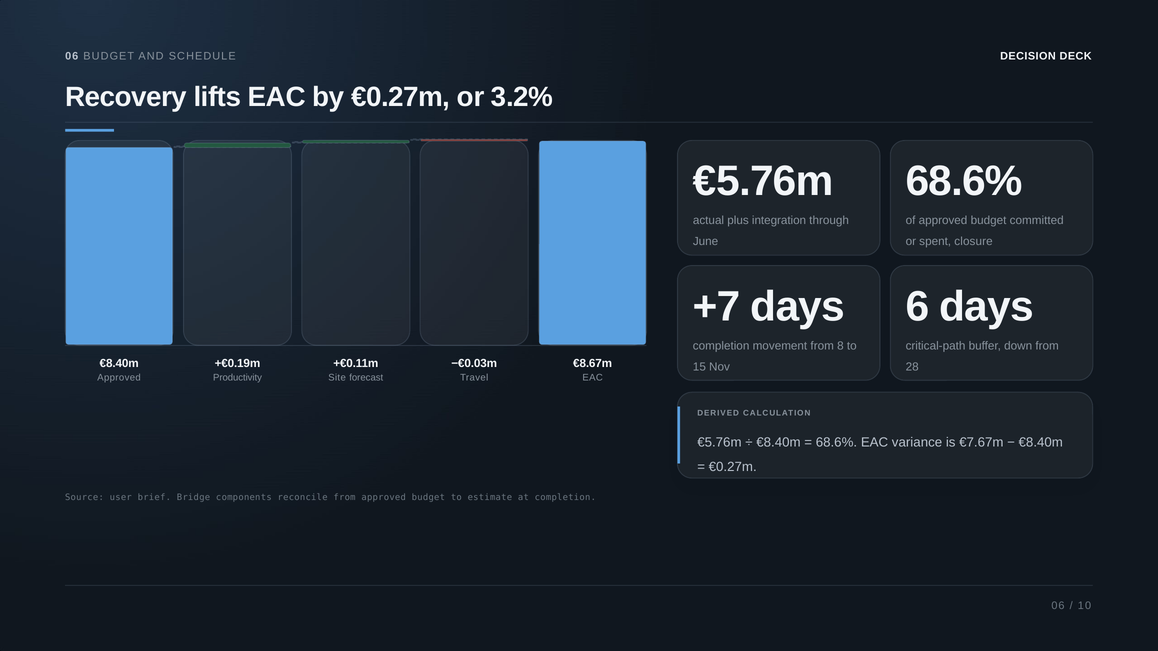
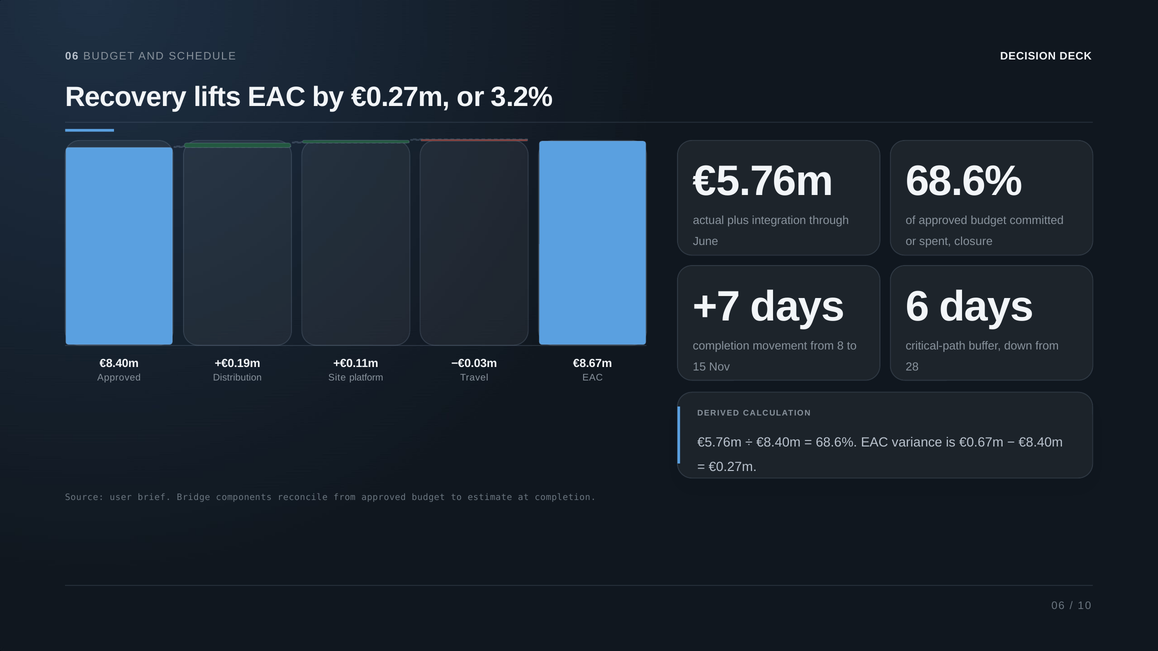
Productivity: Productivity -> Distribution
forecast: forecast -> platform
€7.67m: €7.67m -> €0.67m
